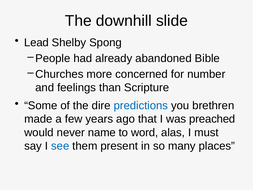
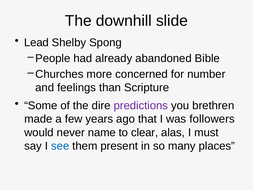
predictions colour: blue -> purple
preached: preached -> followers
word: word -> clear
